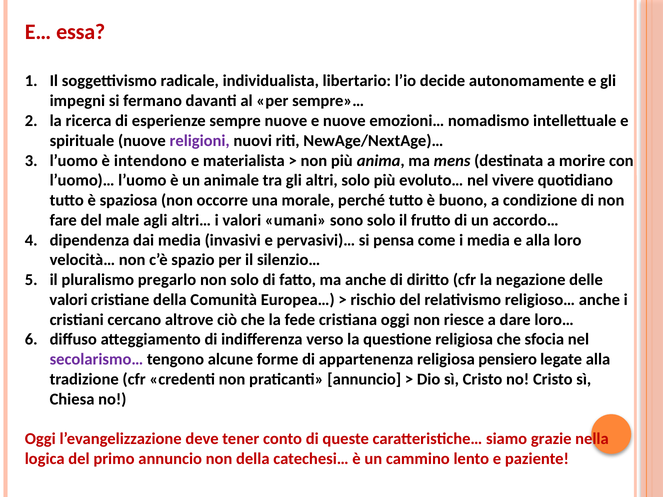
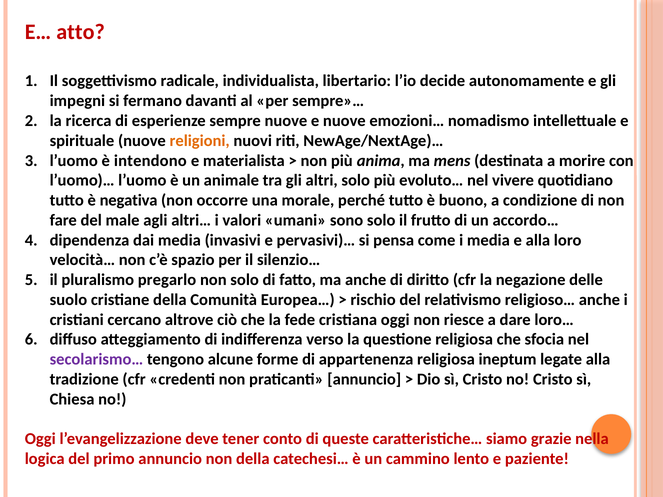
essa: essa -> atto
religioni colour: purple -> orange
spaziosa: spaziosa -> negativa
valori at (69, 300): valori -> suolo
pensiero: pensiero -> ineptum
